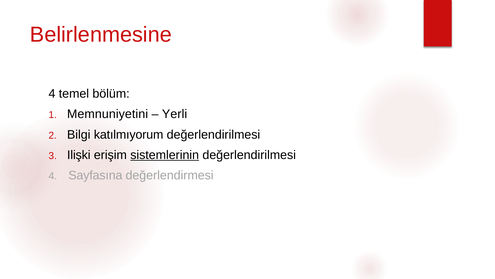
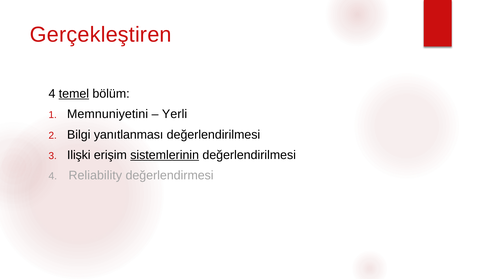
Belirlenmesine: Belirlenmesine -> Gerçekleştiren
temel underline: none -> present
katılmıyorum: katılmıyorum -> yanıtlanması
Sayfasına: Sayfasına -> Reliability
